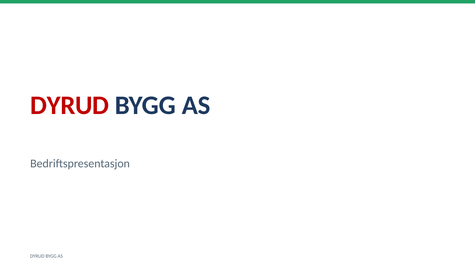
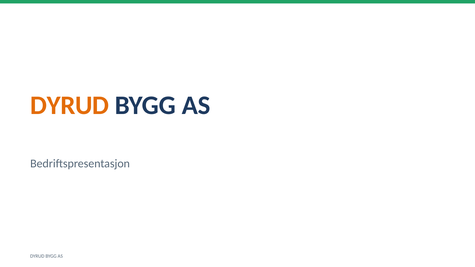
DYRUD at (70, 105) colour: red -> orange
